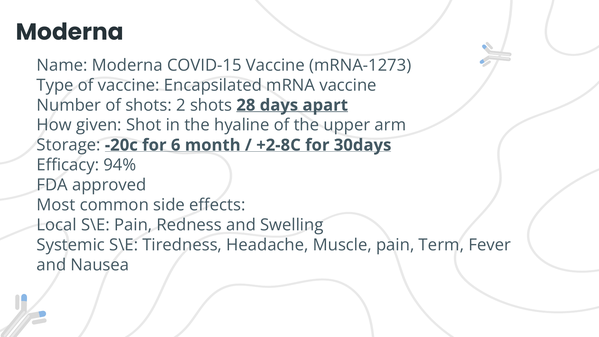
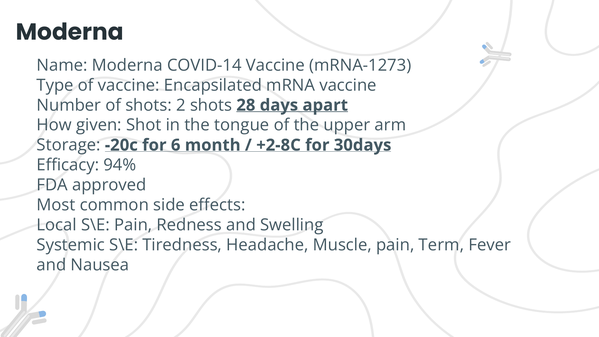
COVID-15: COVID-15 -> COVID-14
hyaline: hyaline -> tongue
